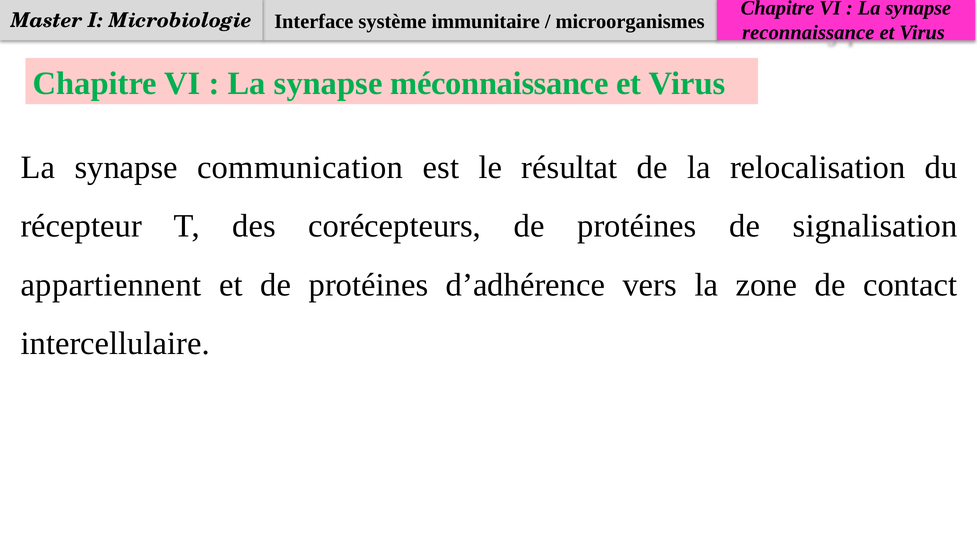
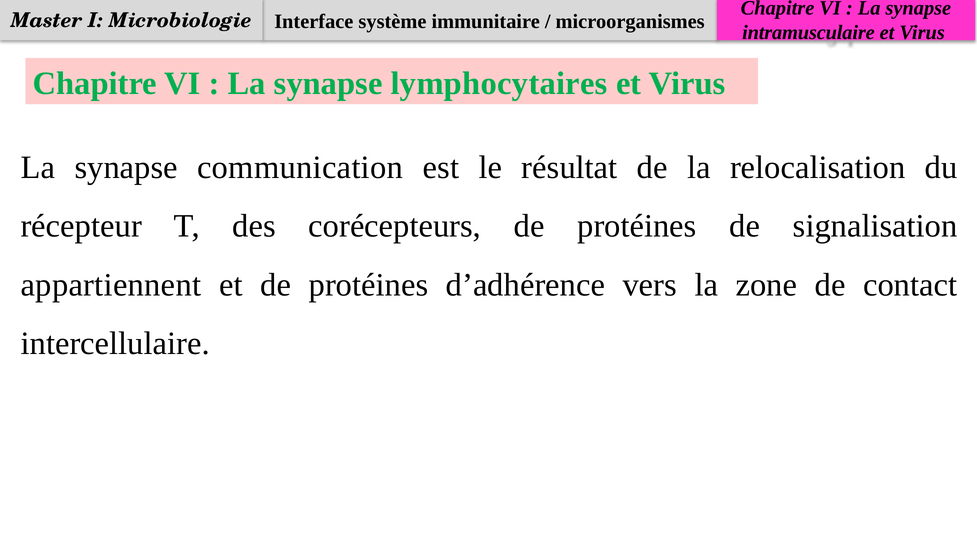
reconnaissance: reconnaissance -> intramusculaire
méconnaissance: méconnaissance -> lymphocytaires
